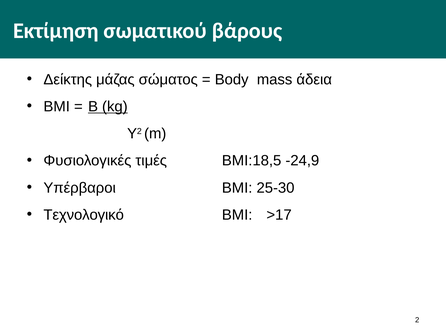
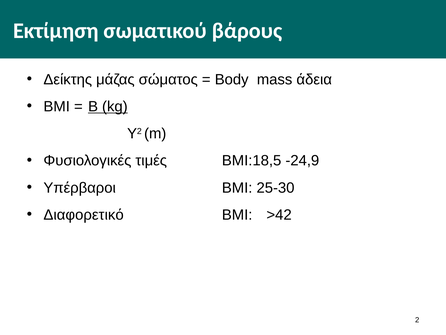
Τεχνολογικό: Τεχνολογικό -> Διαφορετικό
>17: >17 -> >42
